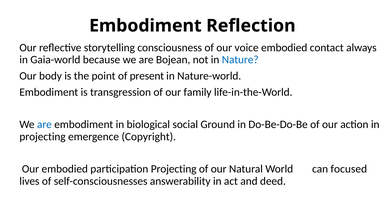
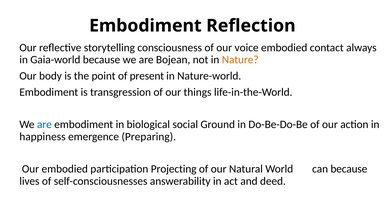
Nature colour: blue -> orange
family: family -> things
projecting at (43, 136): projecting -> happiness
Copyright: Copyright -> Preparing
can focused: focused -> because
